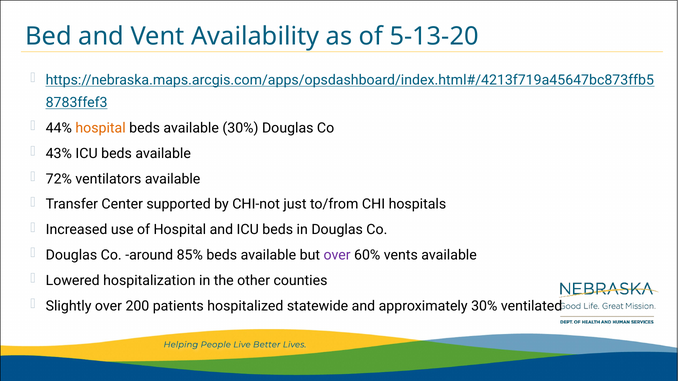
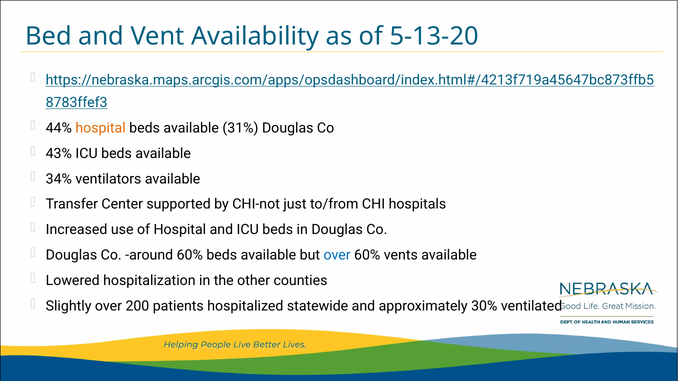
available 30%: 30% -> 31%
72%: 72% -> 34%
around 85%: 85% -> 60%
over at (337, 255) colour: purple -> blue
